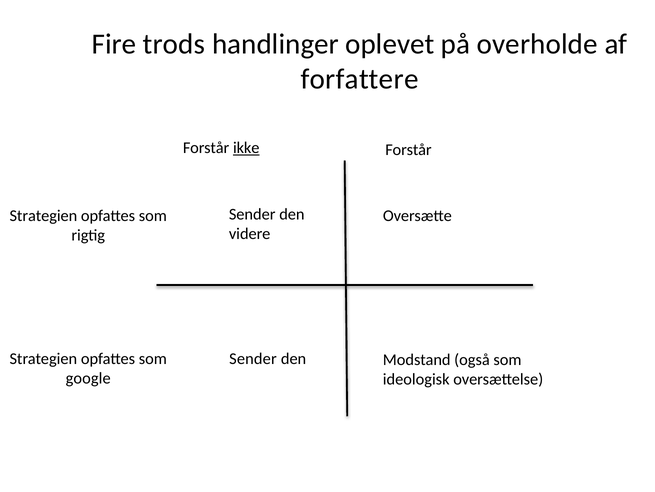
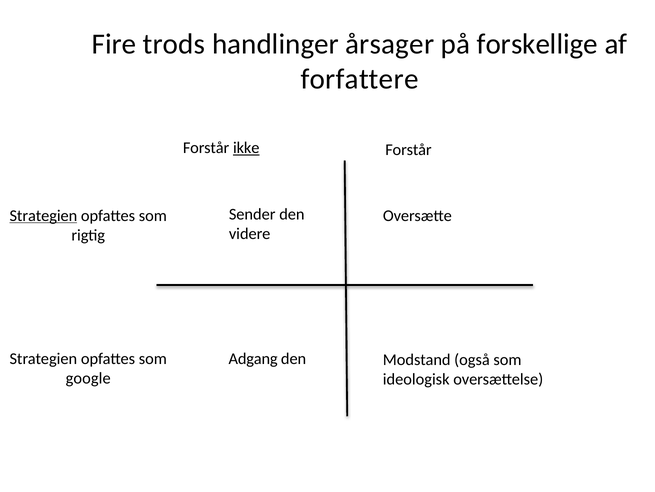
oplevet: oplevet -> årsager
overholde: overholde -> forskellige
Strategien at (43, 215) underline: none -> present
Sender at (253, 358): Sender -> Adgang
